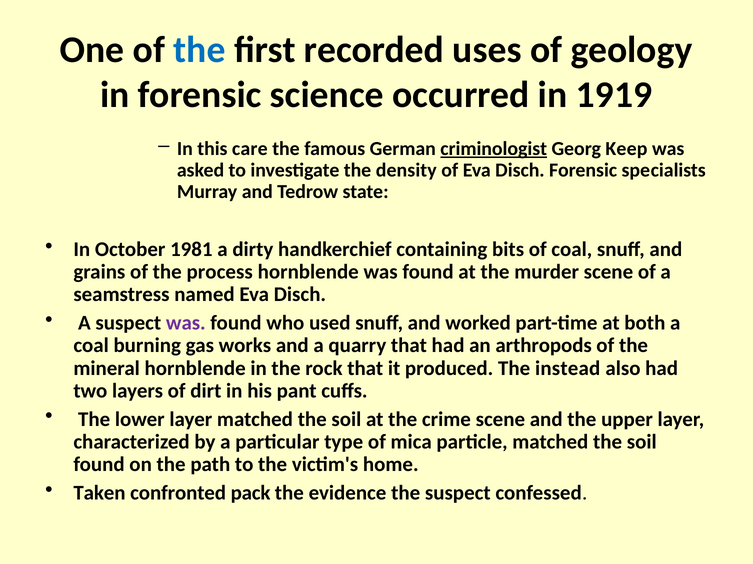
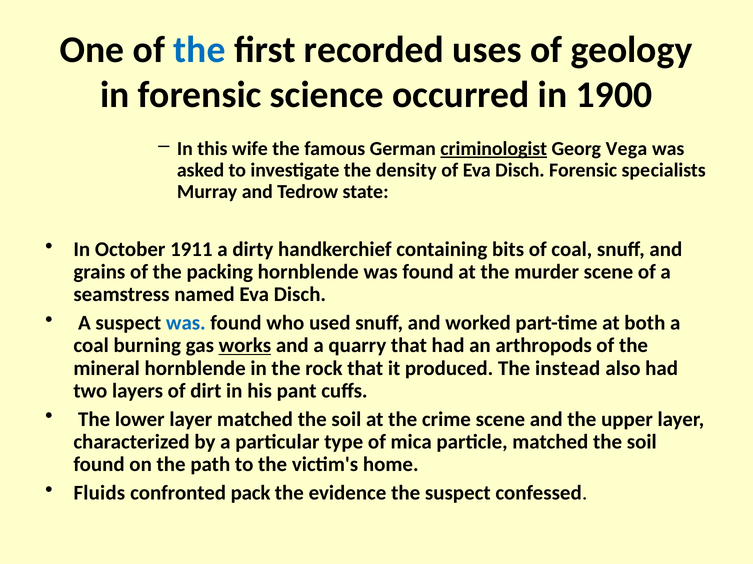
1919: 1919 -> 1900
care: care -> wife
Keep: Keep -> Vega
1981: 1981 -> 1911
process: process -> packing
was at (186, 323) colour: purple -> blue
works underline: none -> present
Taken: Taken -> Fluids
